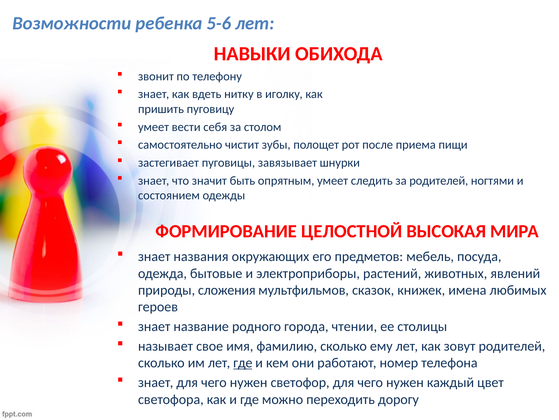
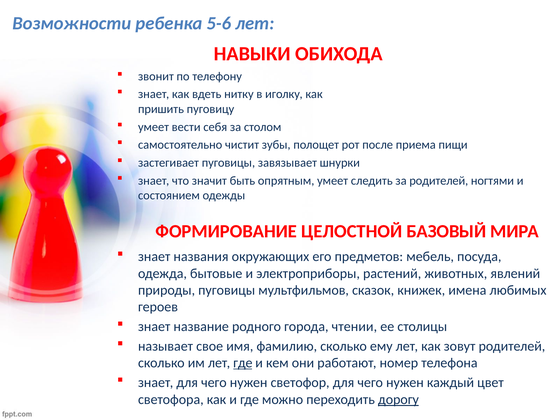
ВЫСОКАЯ: ВЫСОКАЯ -> БАЗОВЫЙ
природы сложения: сложения -> пуговицы
дорогу underline: none -> present
